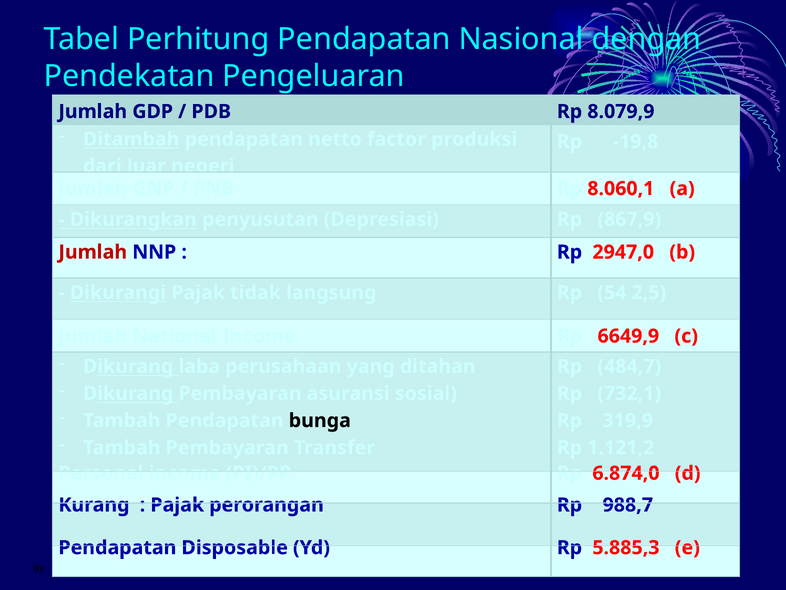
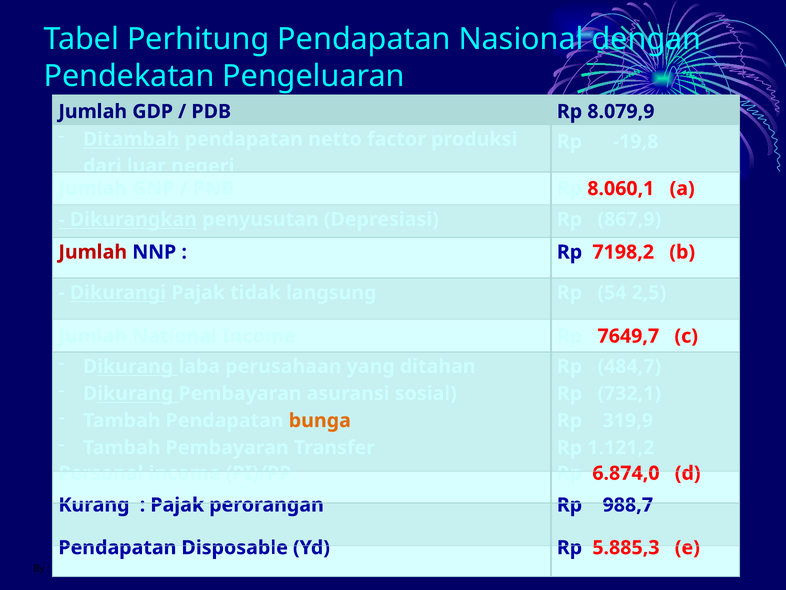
2947,0: 2947,0 -> 7198,2
6649,9: 6649,9 -> 7649,7
bunga colour: black -> orange
